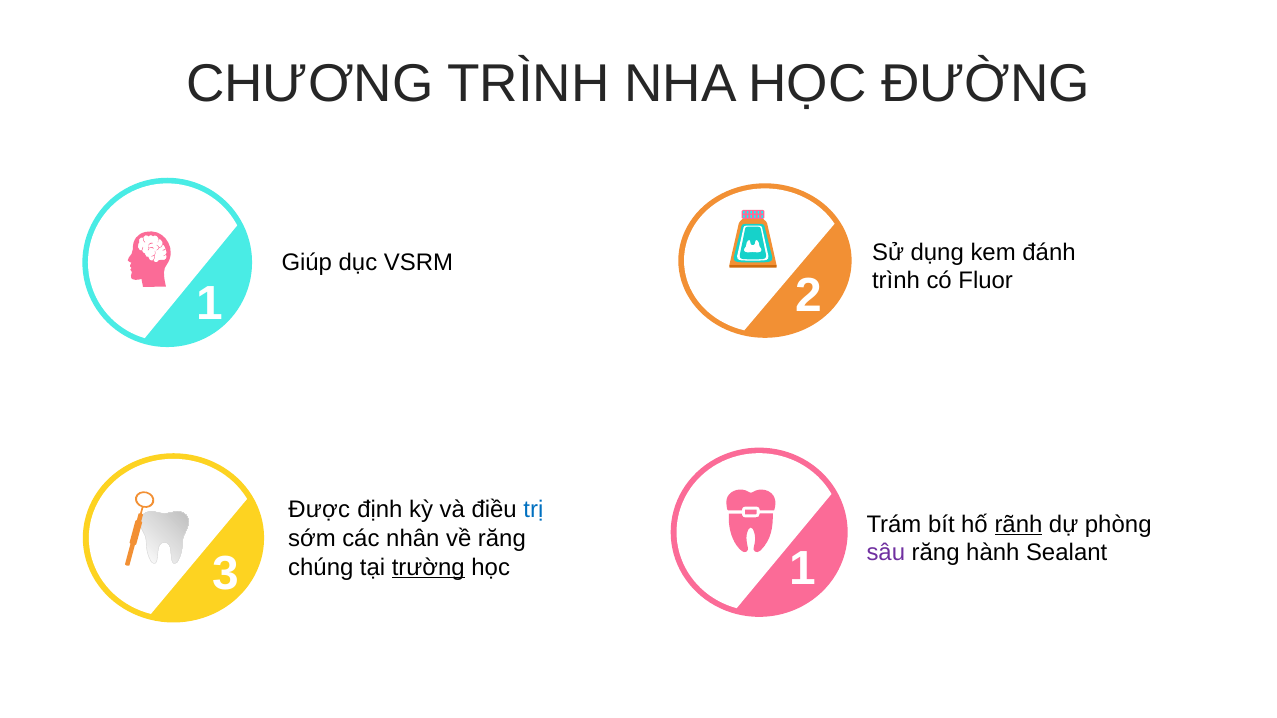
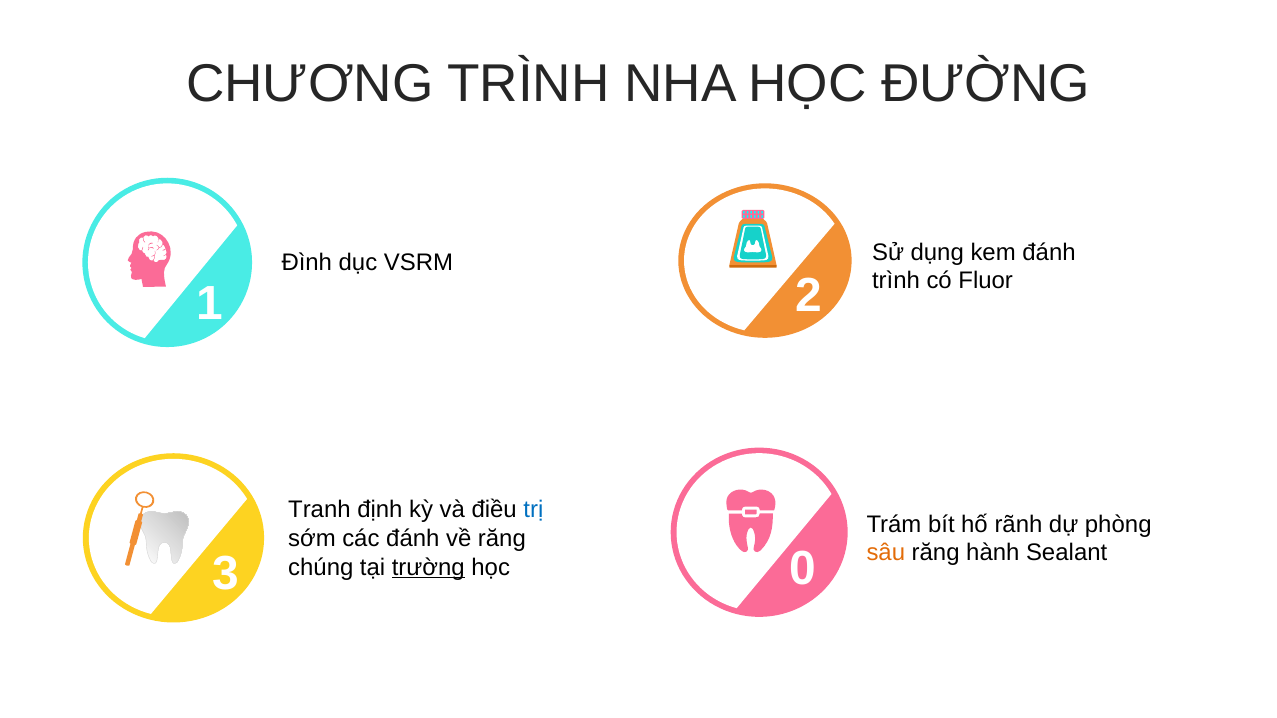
Giúp: Giúp -> Đình
Được: Được -> Tranh
rãnh underline: present -> none
các nhân: nhân -> đánh
sâu colour: purple -> orange
1 at (803, 569): 1 -> 0
